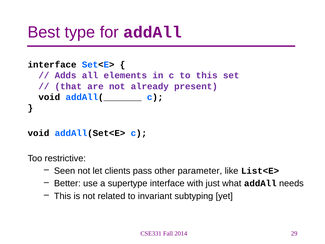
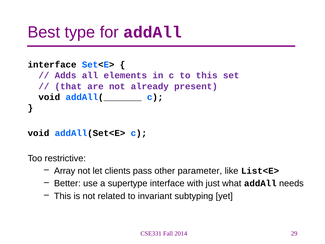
Seen: Seen -> Array
